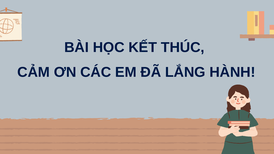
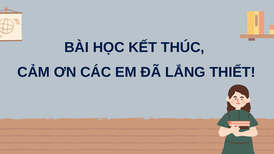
HÀNH: HÀNH -> THIẾT
